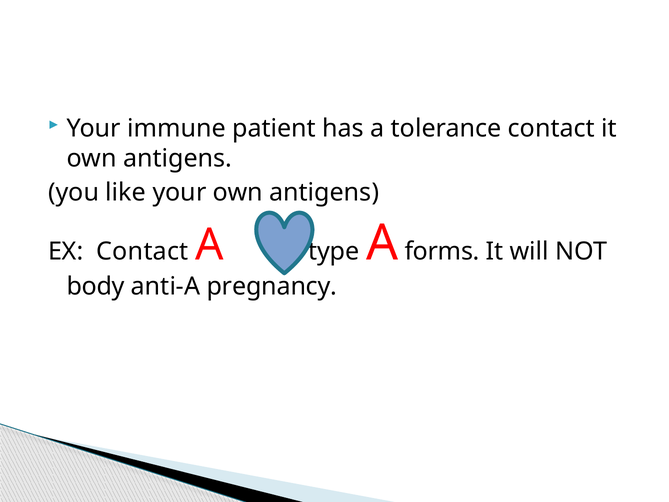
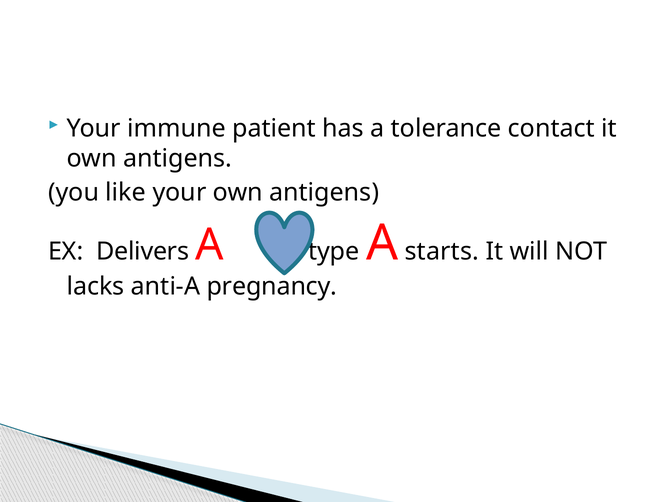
EX Contact: Contact -> Delivers
forms: forms -> starts
body: body -> lacks
